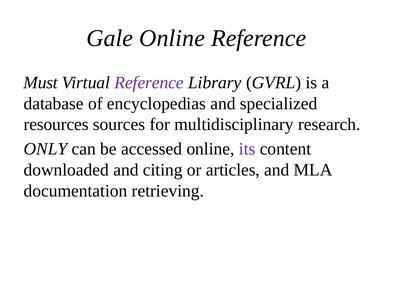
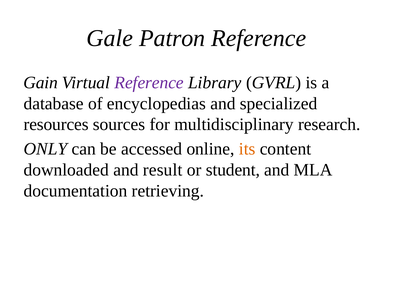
Gale Online: Online -> Patron
Must: Must -> Gain
its colour: purple -> orange
citing: citing -> result
articles: articles -> student
